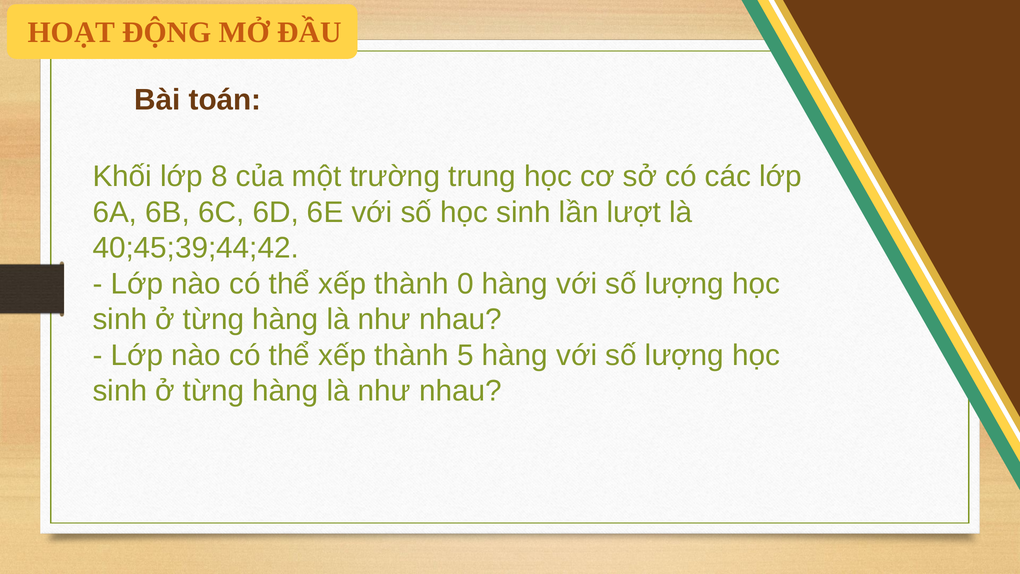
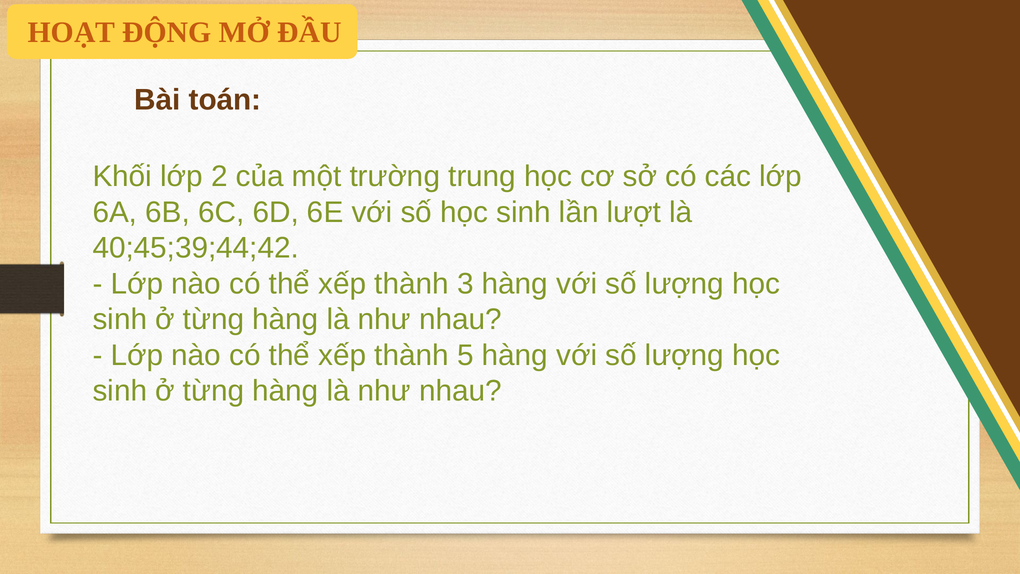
8: 8 -> 2
0: 0 -> 3
